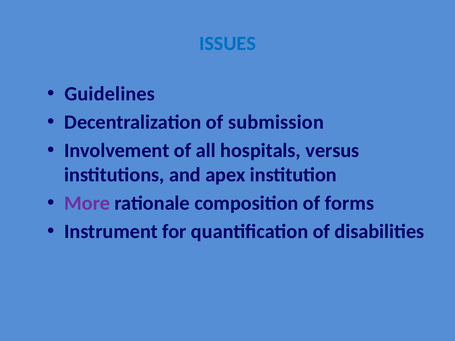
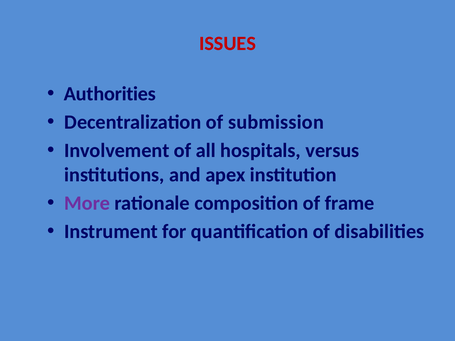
ISSUES colour: blue -> red
Guidelines: Guidelines -> Authorities
forms: forms -> frame
